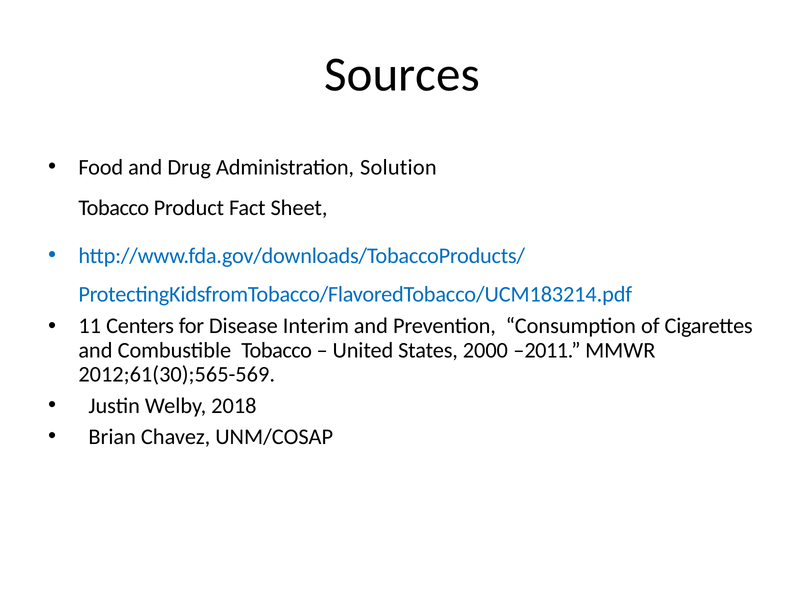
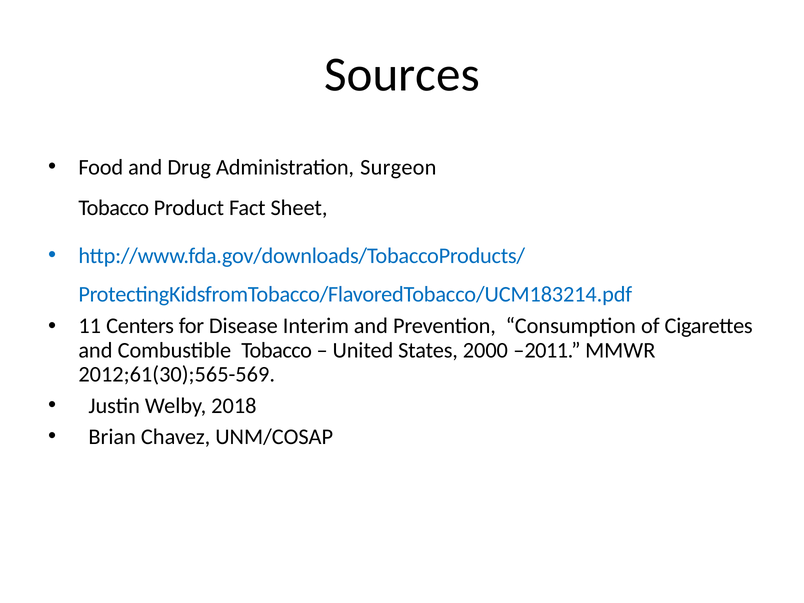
Solution: Solution -> Surgeon
